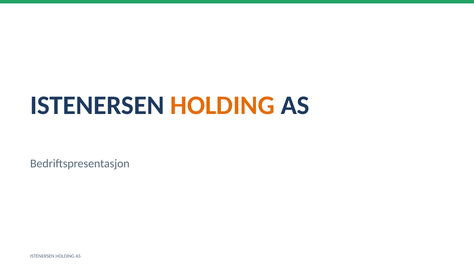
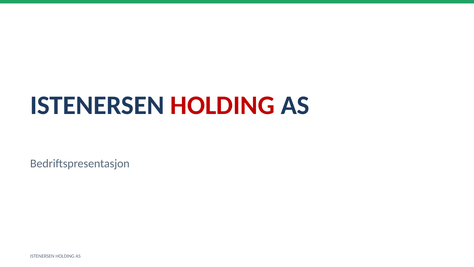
HOLDING at (223, 105) colour: orange -> red
